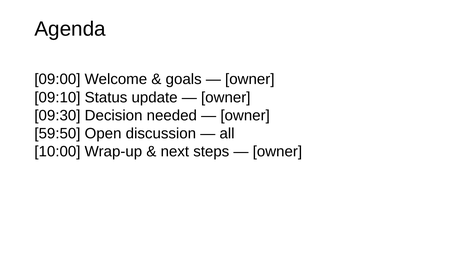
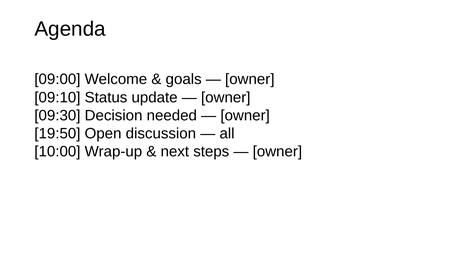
59:50: 59:50 -> 19:50
